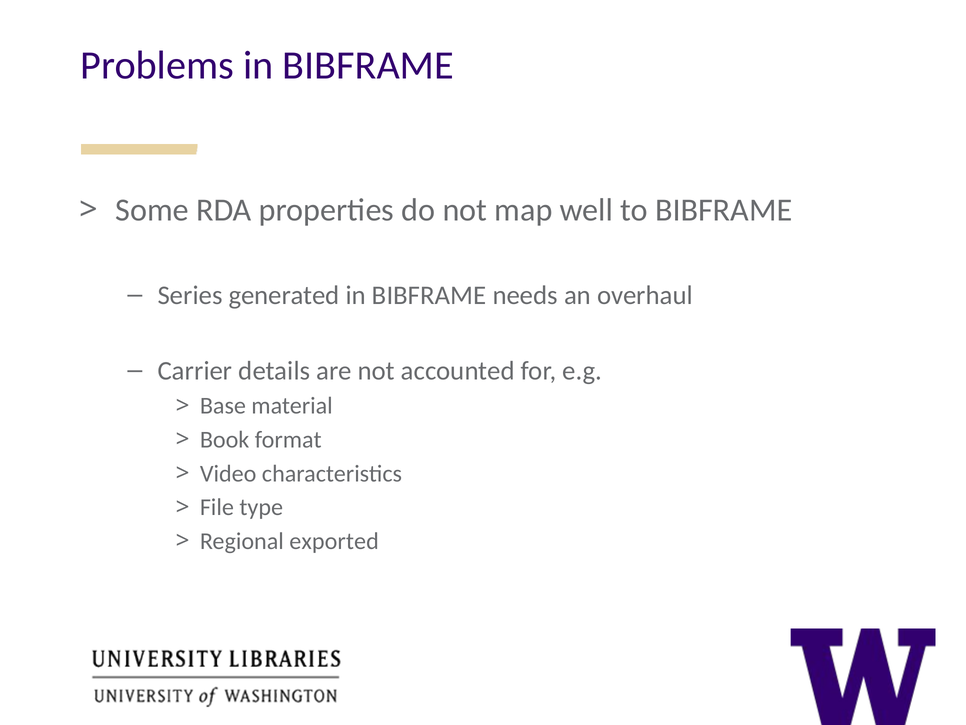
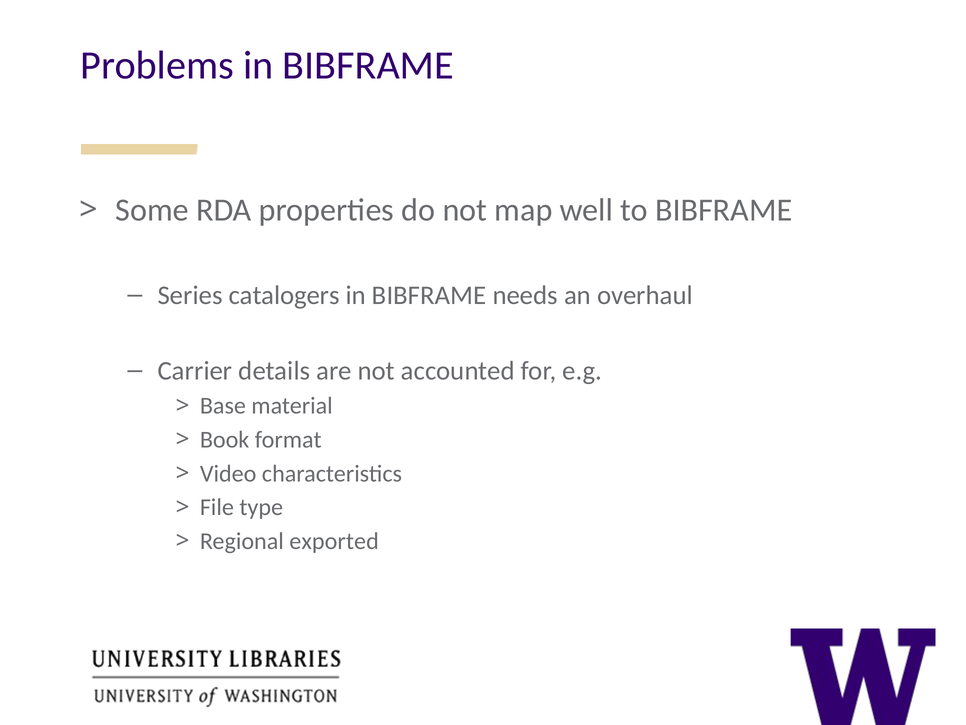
generated: generated -> catalogers
